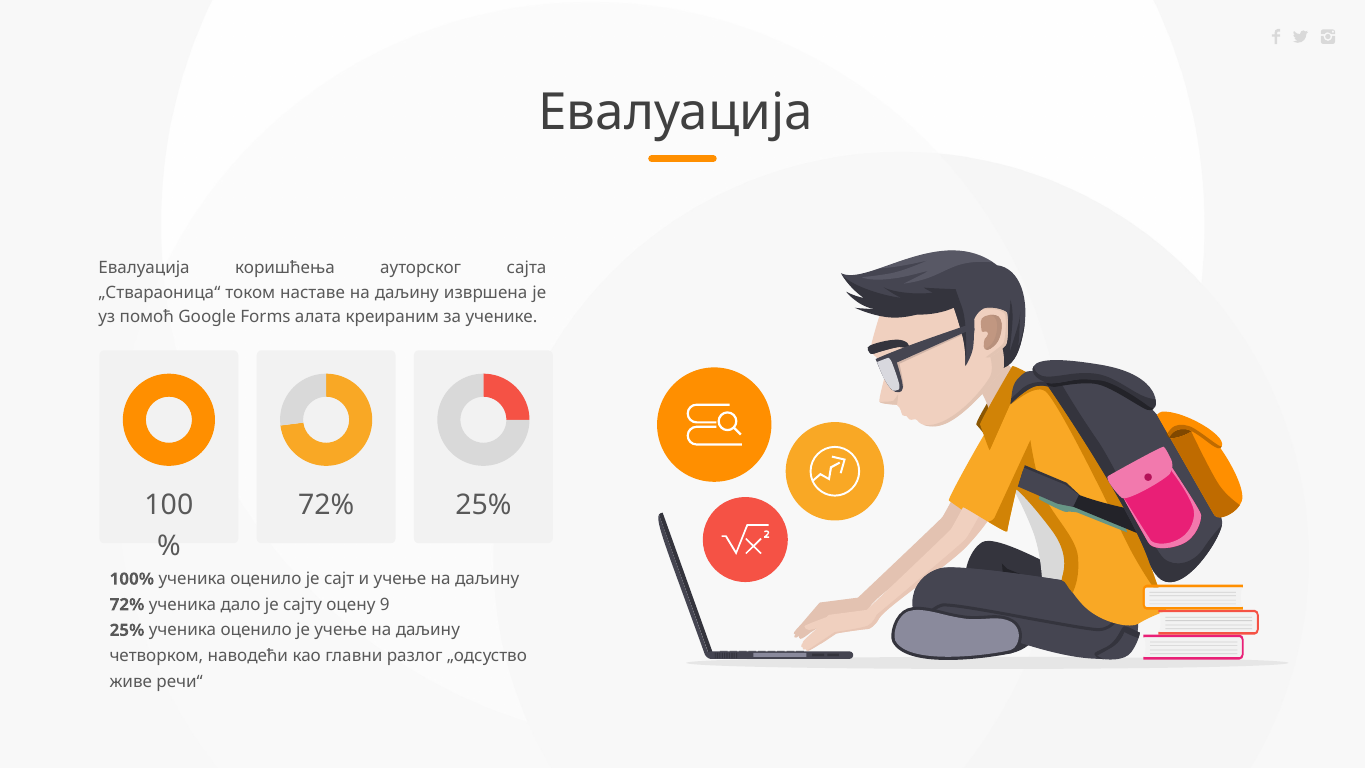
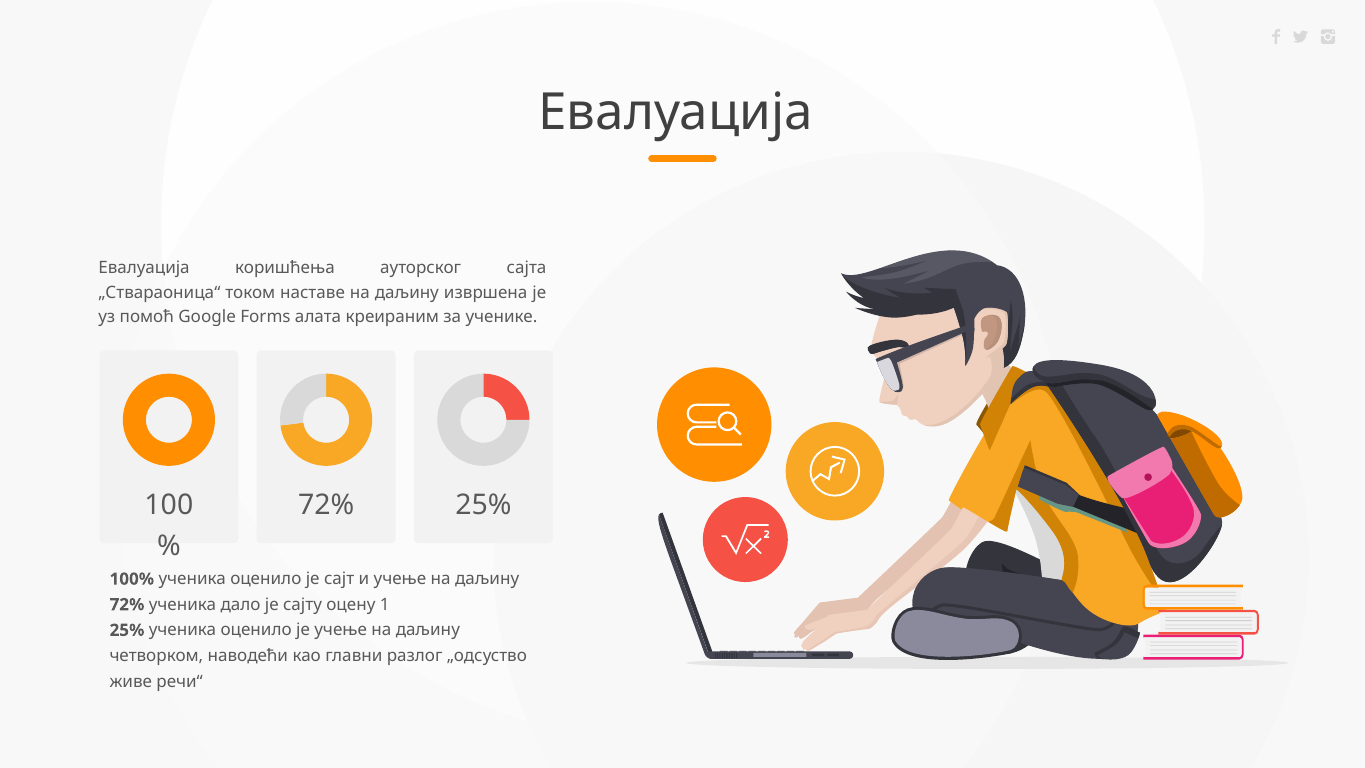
9: 9 -> 1
